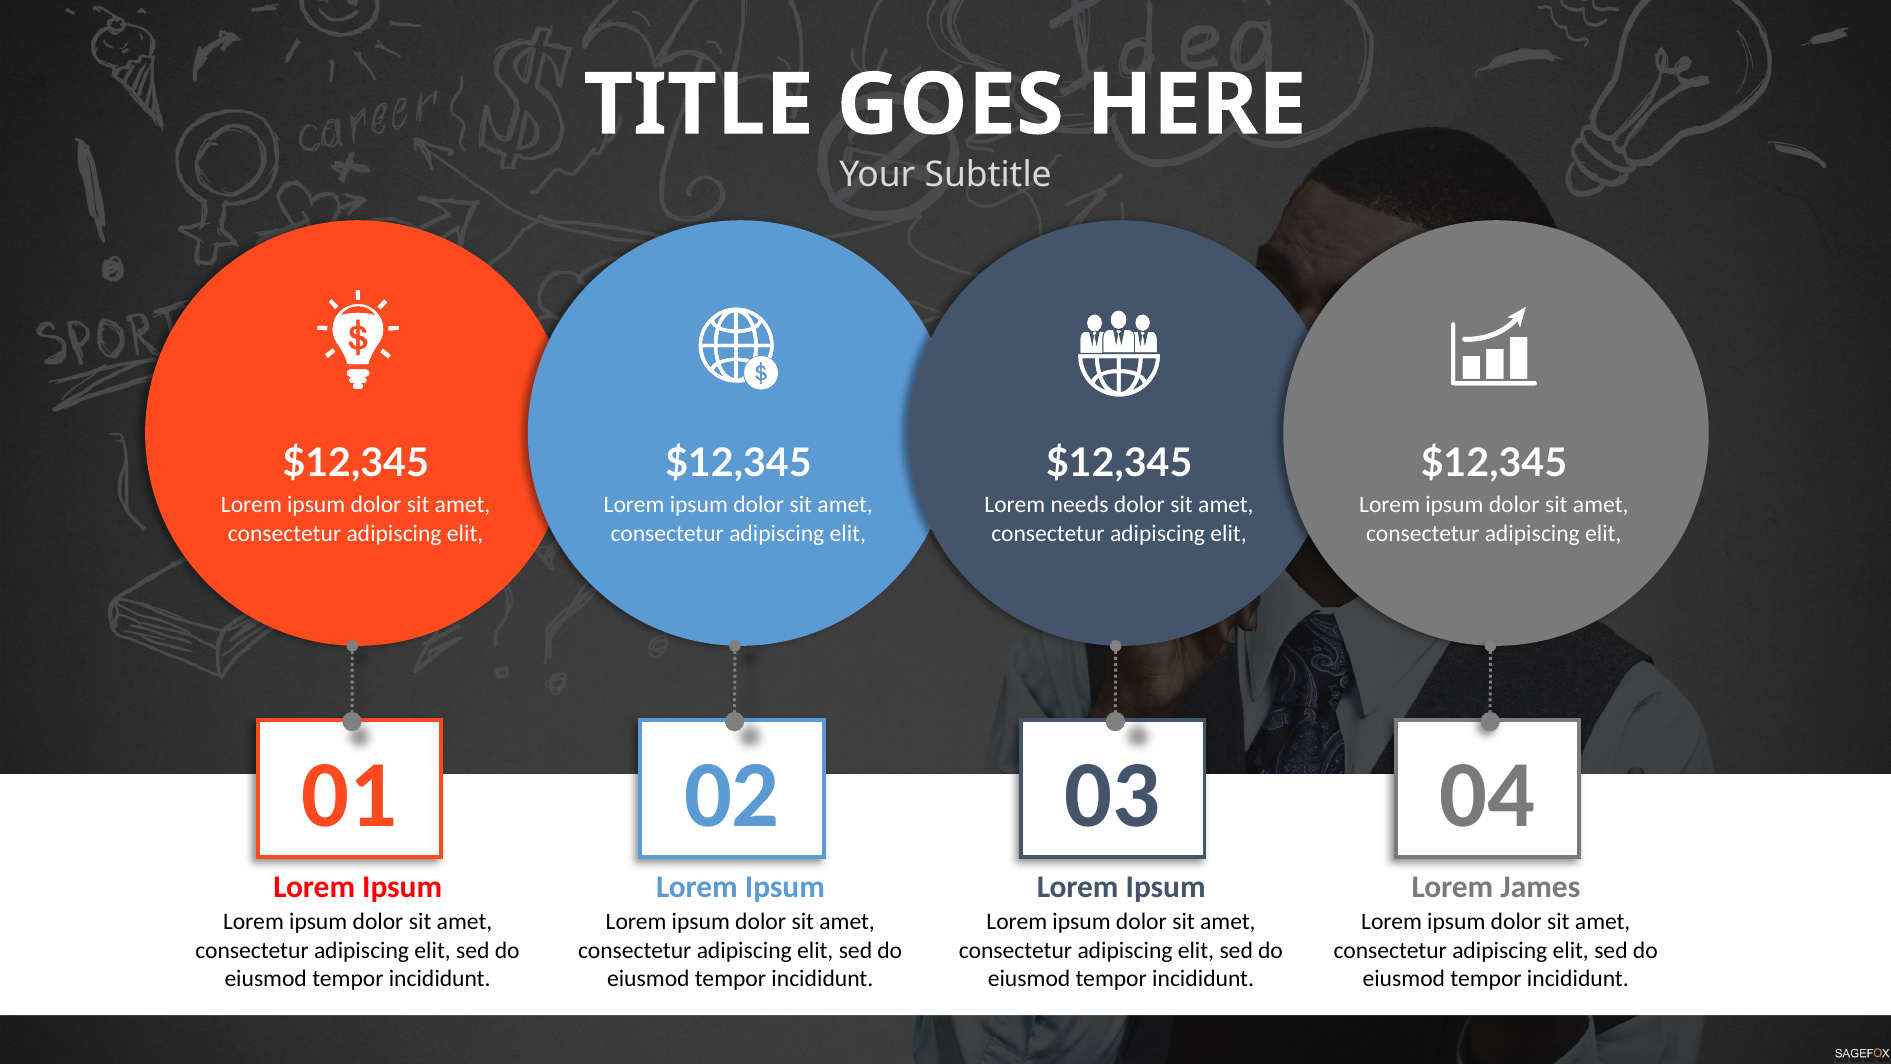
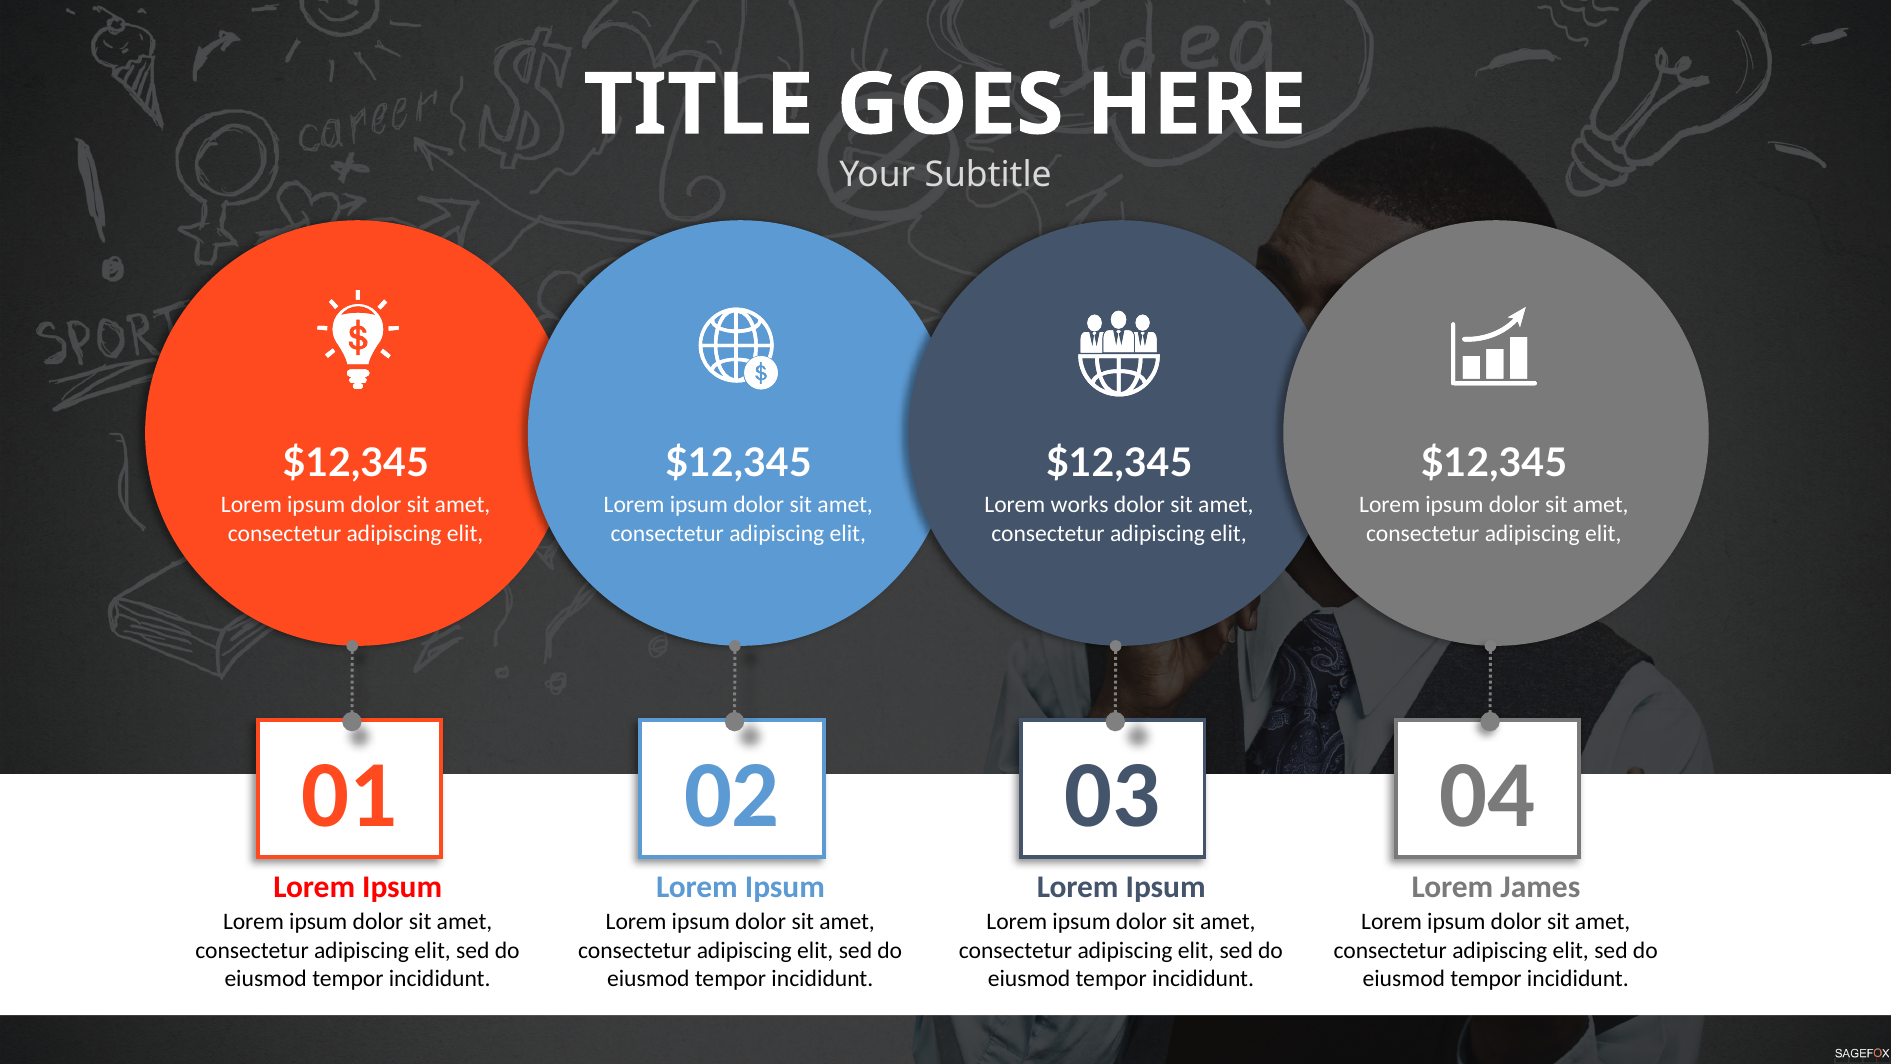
needs: needs -> works
